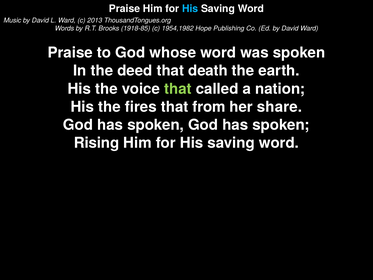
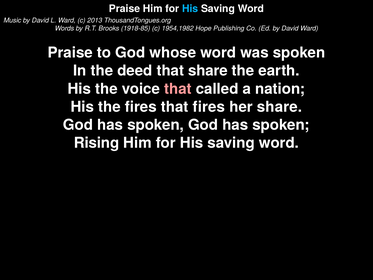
that death: death -> share
that at (178, 89) colour: light green -> pink
that from: from -> fires
